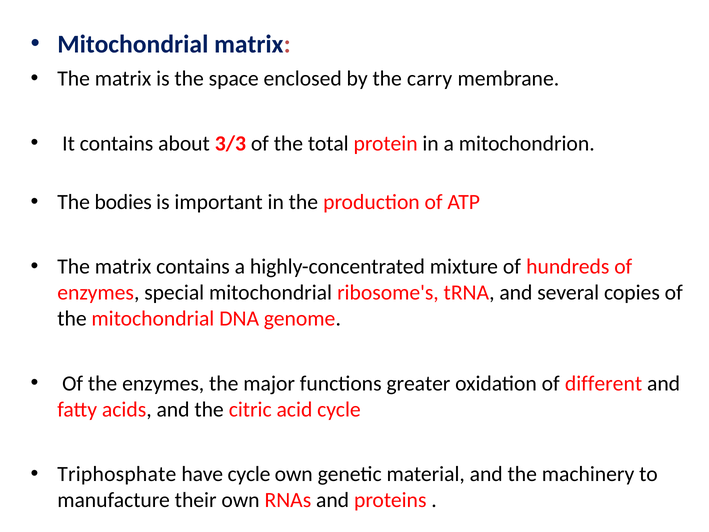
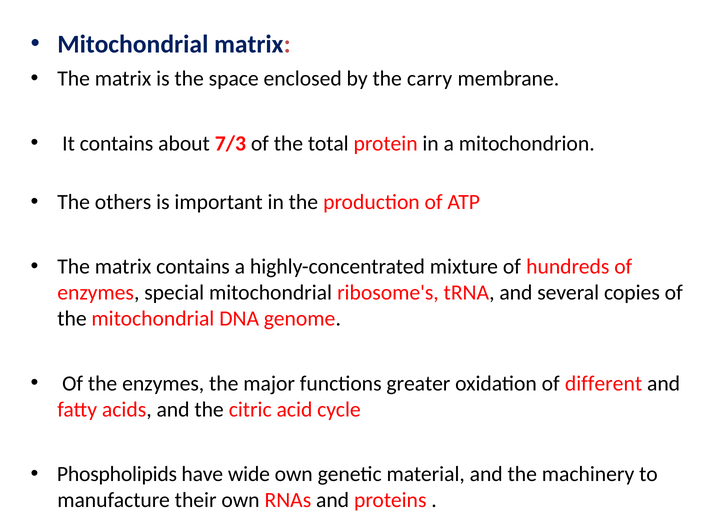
3/3: 3/3 -> 7/3
bodies: bodies -> others
Triphosphate: Triphosphate -> Phospholipids
have cycle: cycle -> wide
